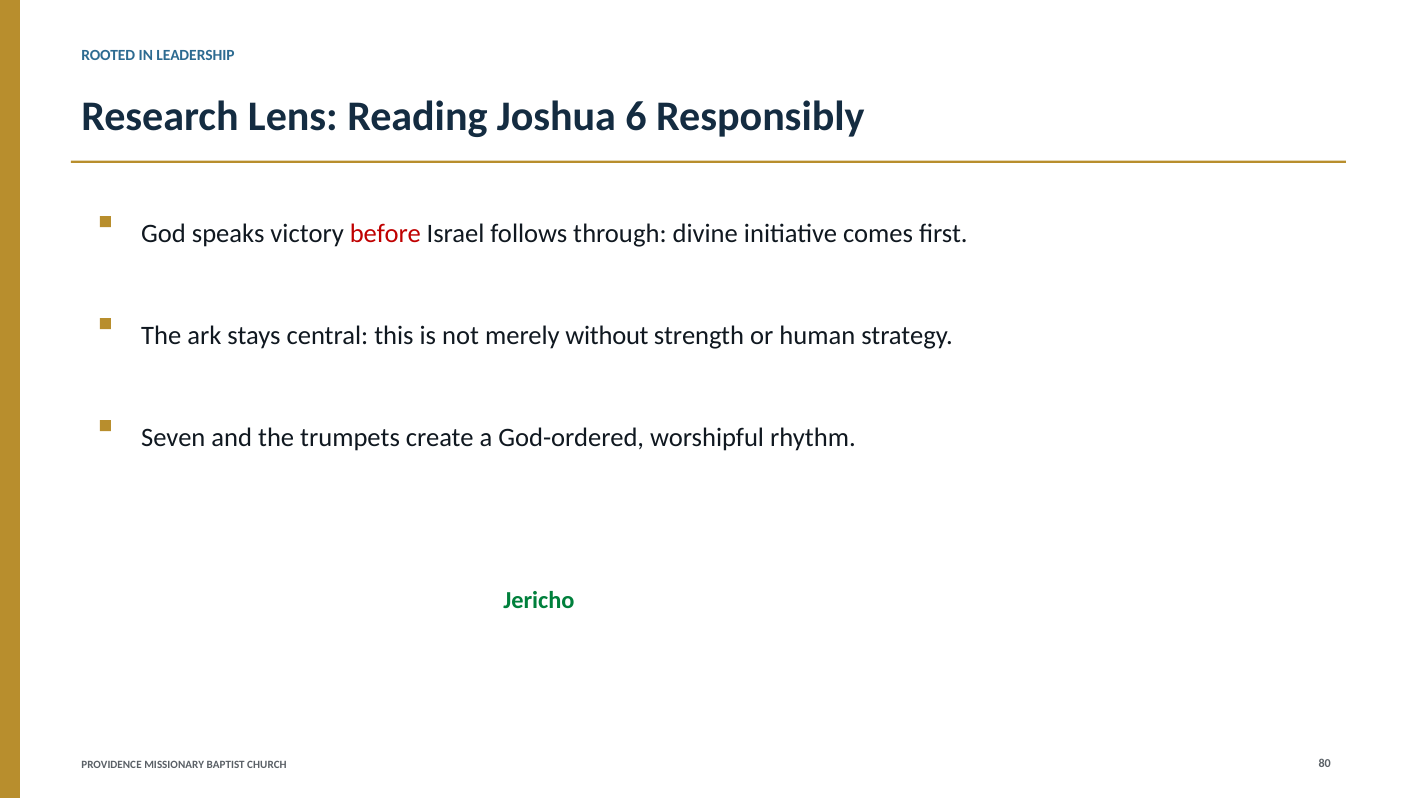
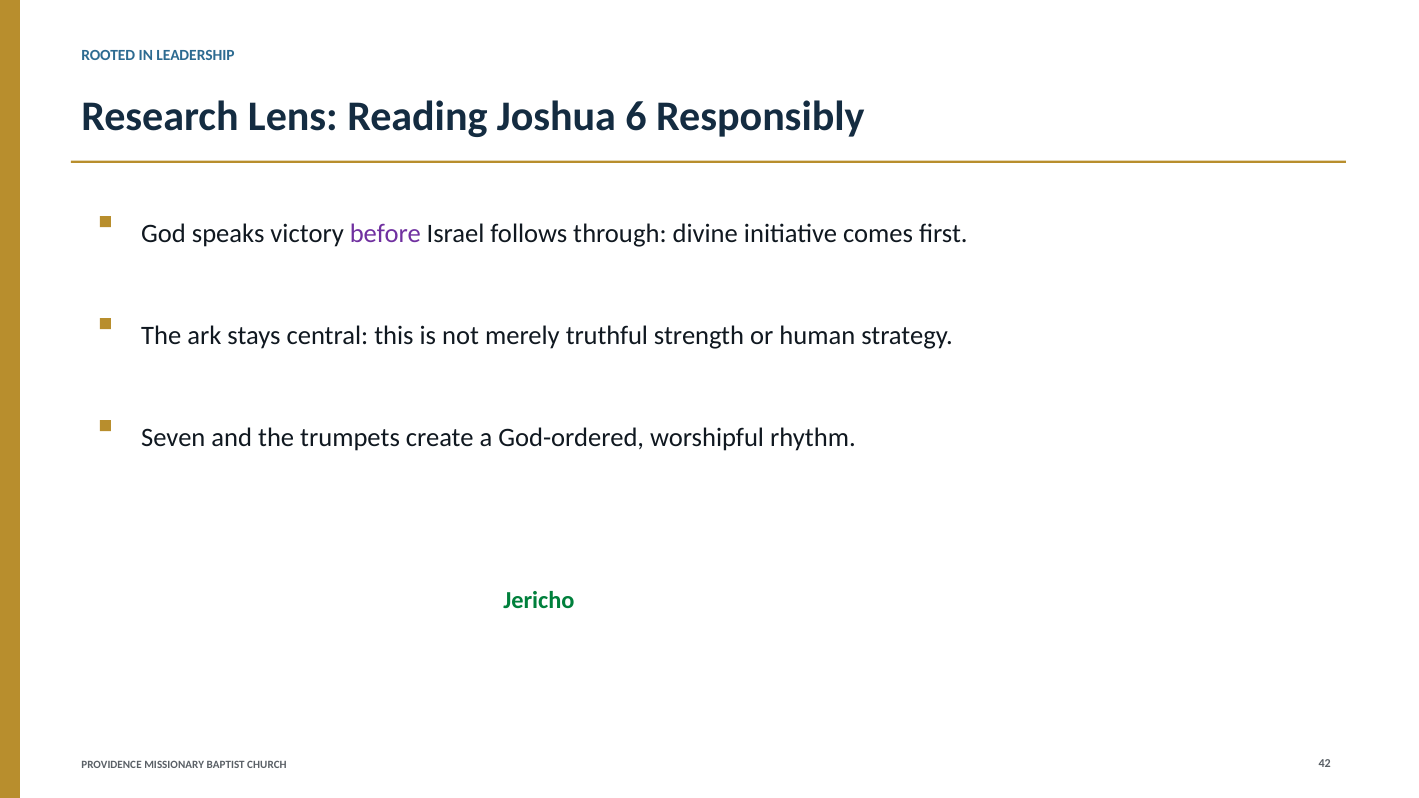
before colour: red -> purple
without: without -> truthful
80: 80 -> 42
